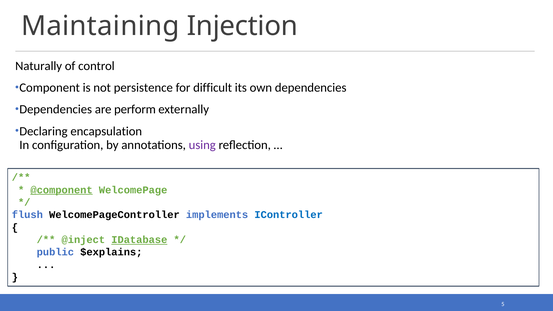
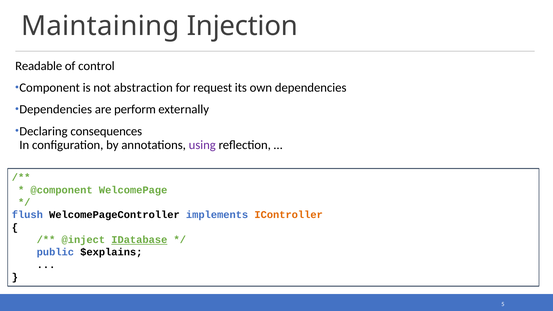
Naturally: Naturally -> Readable
persistence: persistence -> abstraction
difficult: difficult -> request
encapsulation: encapsulation -> consequences
@component underline: present -> none
IController colour: blue -> orange
